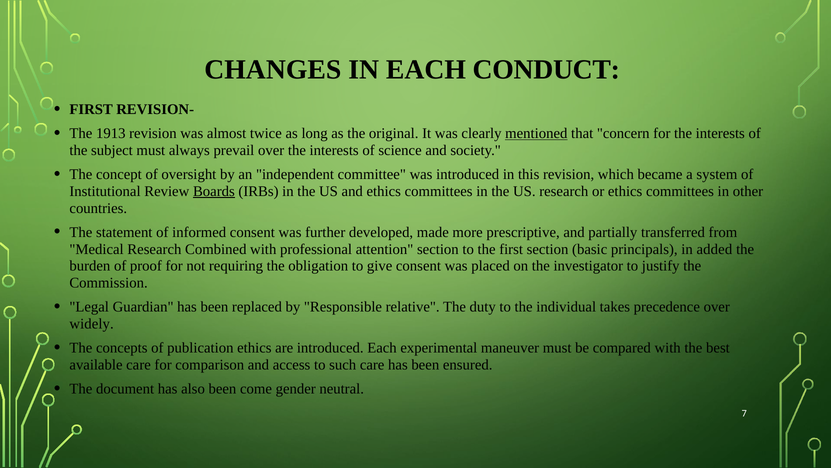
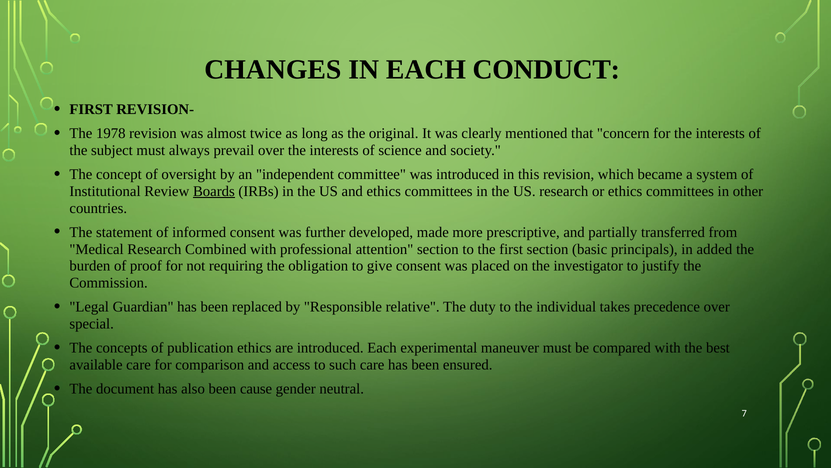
1913: 1913 -> 1978
mentioned underline: present -> none
widely: widely -> special
come: come -> cause
